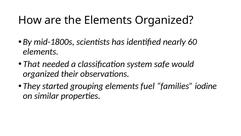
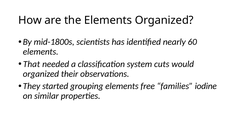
safe: safe -> cuts
fuel: fuel -> free
